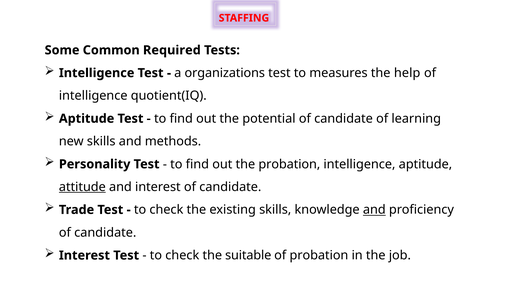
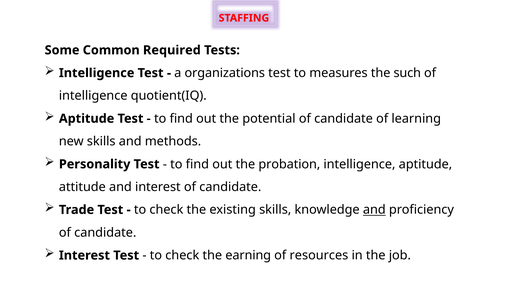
help: help -> such
attitude underline: present -> none
suitable: suitable -> earning
of probation: probation -> resources
